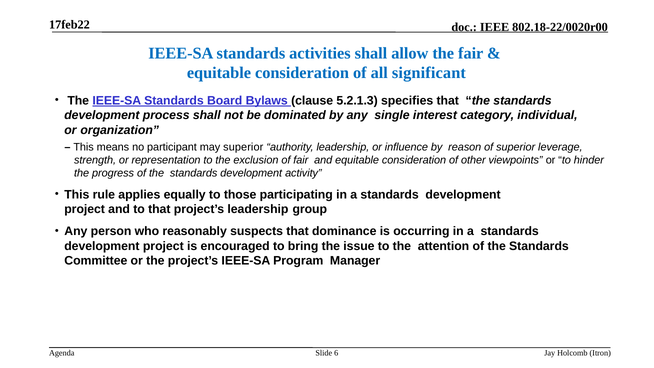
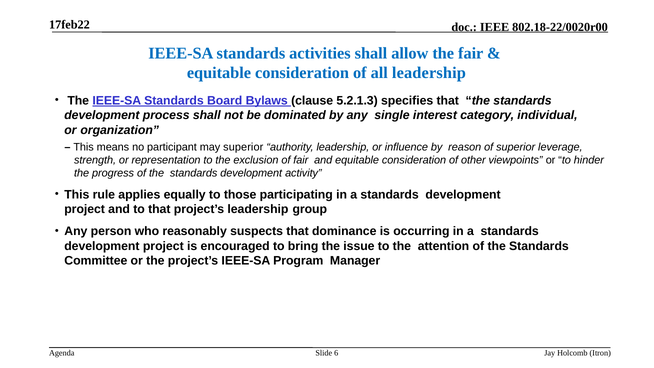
all significant: significant -> leadership
